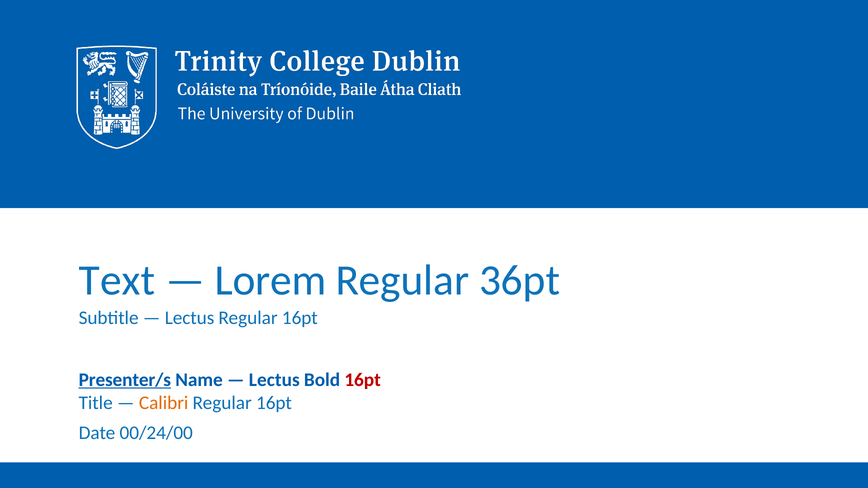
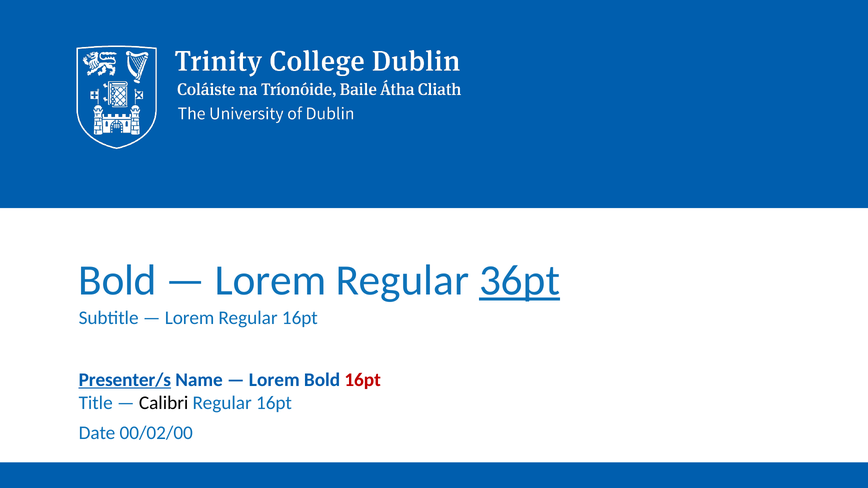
Text at (117, 281): Text -> Bold
36pt underline: none -> present
Lectus at (190, 318): Lectus -> Lorem
Lectus at (274, 380): Lectus -> Lorem
Calibri colour: orange -> black
00/24/00: 00/24/00 -> 00/02/00
